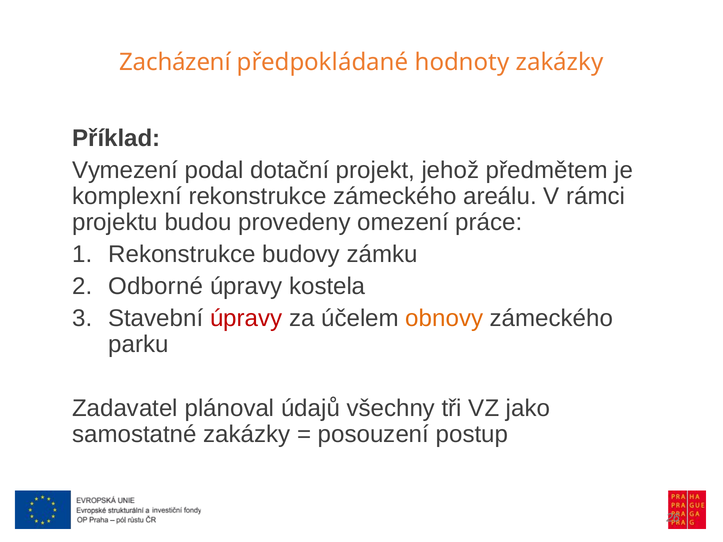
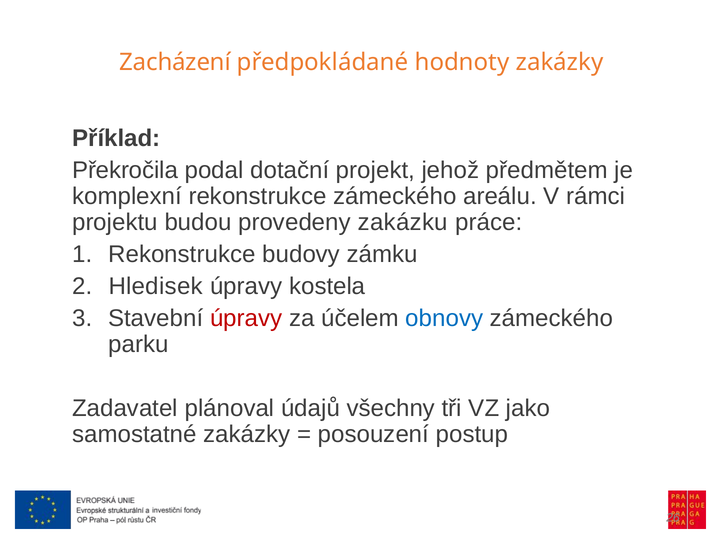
Vymezení: Vymezení -> Překročila
omezení: omezení -> zakázku
Odborné: Odborné -> Hledisek
obnovy colour: orange -> blue
